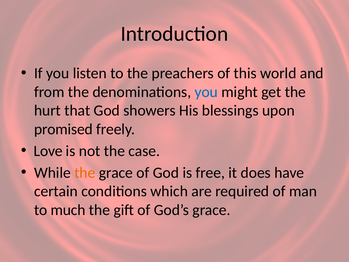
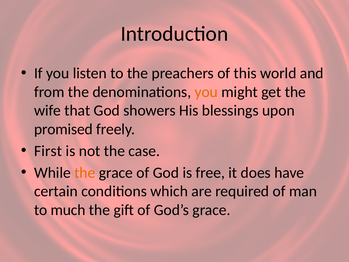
you at (206, 92) colour: blue -> orange
hurt: hurt -> wife
Love: Love -> First
